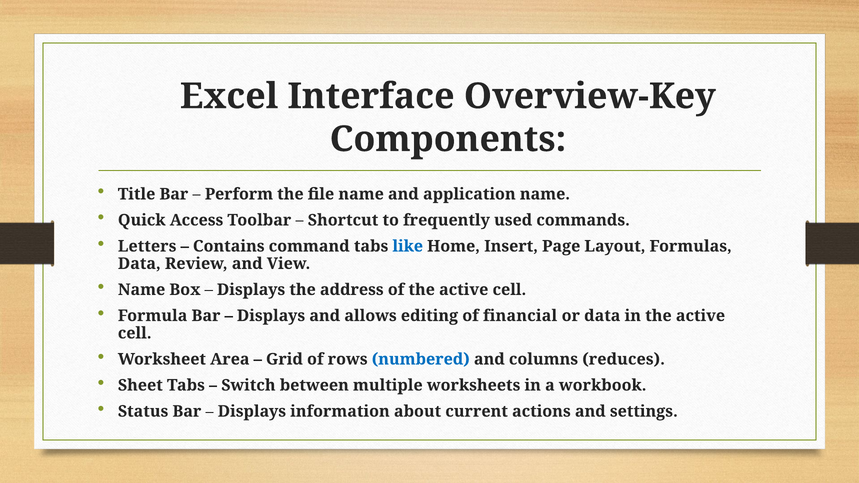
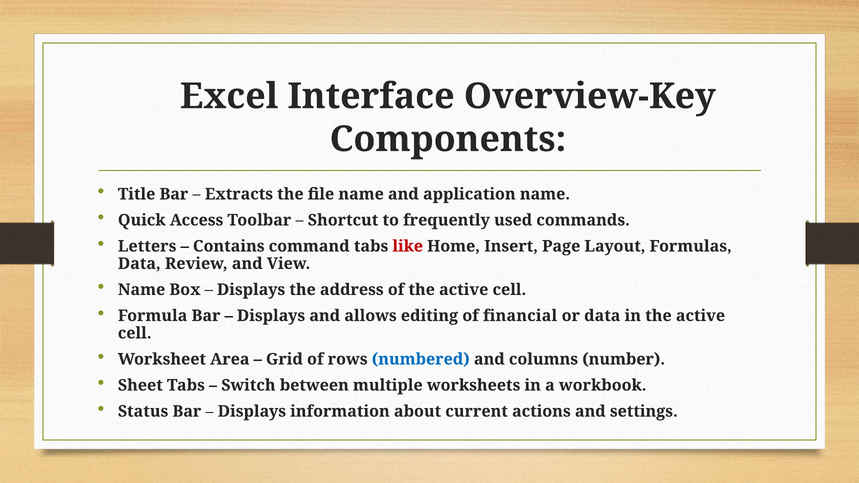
Perform: Perform -> Extracts
like colour: blue -> red
reduces: reduces -> number
